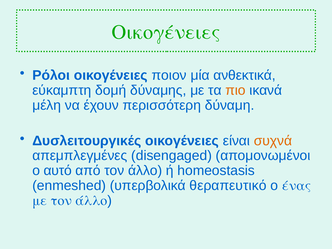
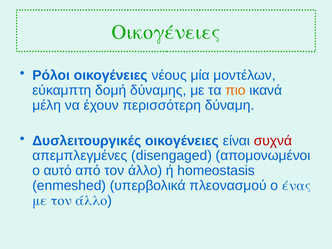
ποιον: ποιον -> νέους
ανθεκτικά: ανθεκτικά -> μοντέλων
συχνά colour: orange -> red
θεραπευτικό: θεραπευτικό -> πλεονασμού
